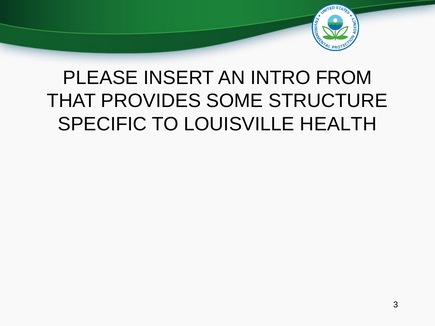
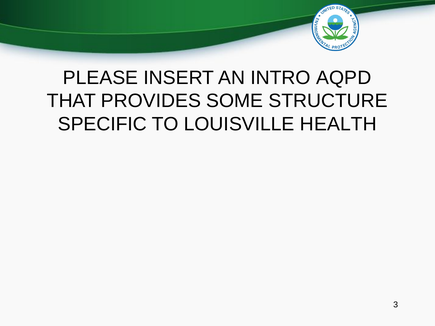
FROM: FROM -> AQPD
